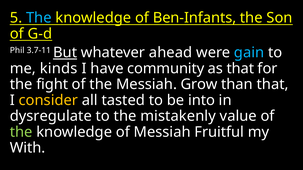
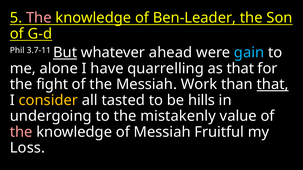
The at (39, 18) colour: light blue -> pink
Ben-Infants: Ben-Infants -> Ben-Leader
kinds: kinds -> alone
community: community -> quarrelling
Grow: Grow -> Work
that at (273, 85) underline: none -> present
into: into -> hills
dysregulate: dysregulate -> undergoing
the at (21, 132) colour: light green -> pink
With: With -> Loss
